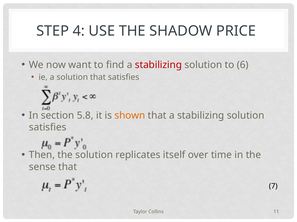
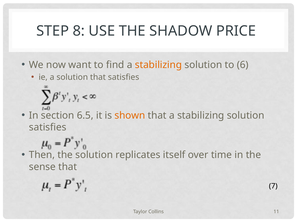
4: 4 -> 8
stabilizing at (158, 65) colour: red -> orange
5.8: 5.8 -> 6.5
